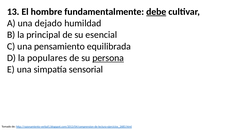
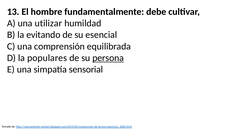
debe underline: present -> none
dejado: dejado -> utilizar
principal: principal -> evitando
pensamiento: pensamiento -> comprensión
